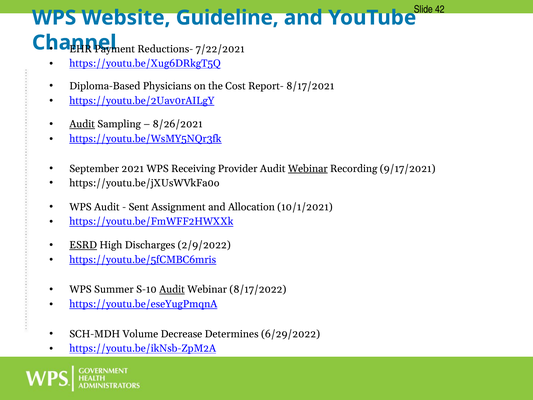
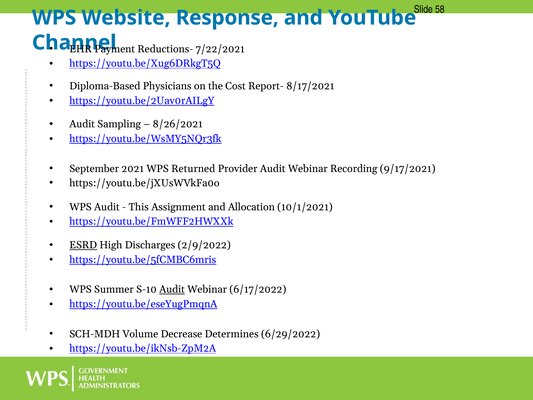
42: 42 -> 58
Guideline: Guideline -> Response
Audit at (82, 124) underline: present -> none
Receiving: Receiving -> Returned
Webinar at (308, 168) underline: present -> none
Sent: Sent -> This
8/17/2022: 8/17/2022 -> 6/17/2022
